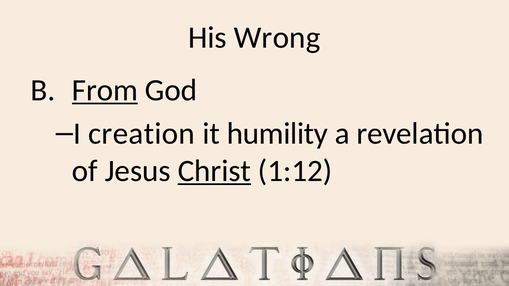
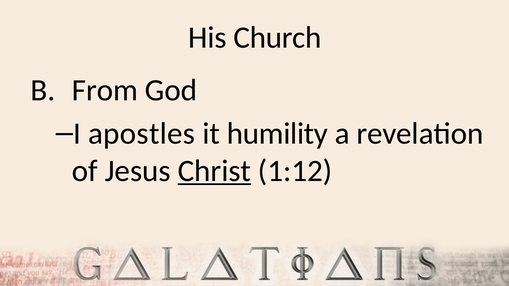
Wrong: Wrong -> Church
From underline: present -> none
creation: creation -> apostles
